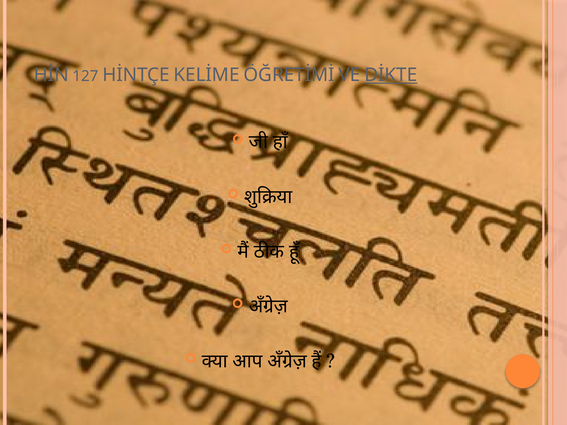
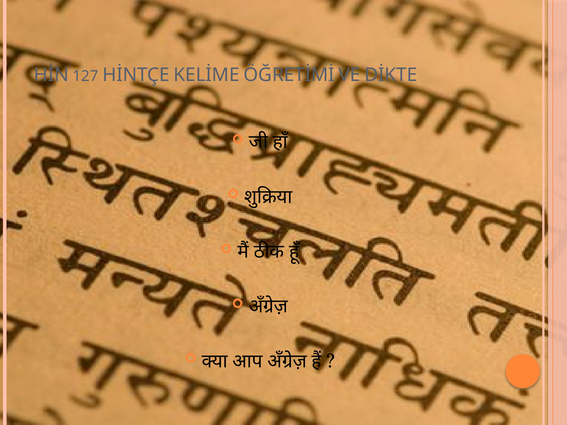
DİKTE underline: present -> none
